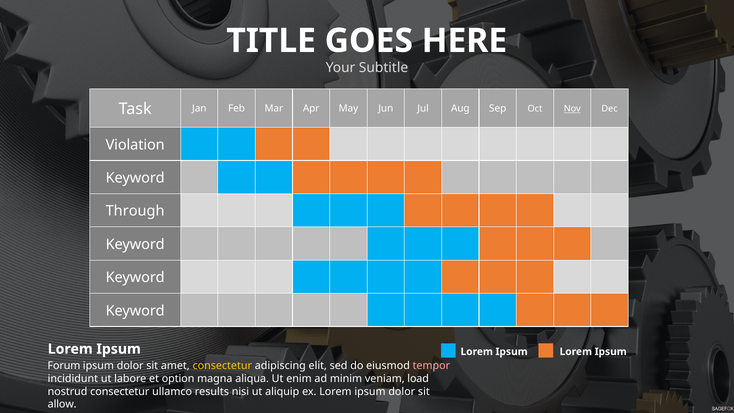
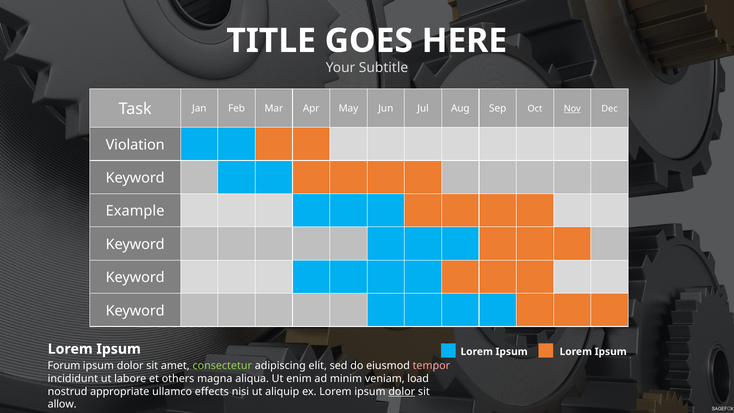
Through: Through -> Example
consectetur at (222, 366) colour: yellow -> light green
option: option -> others
nostrud consectetur: consectetur -> appropriate
results: results -> effects
dolor at (402, 391) underline: none -> present
